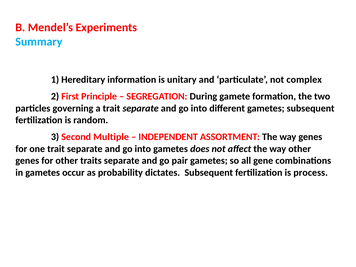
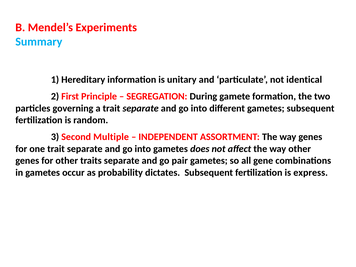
complex: complex -> identical
process: process -> express
